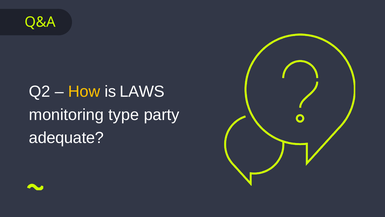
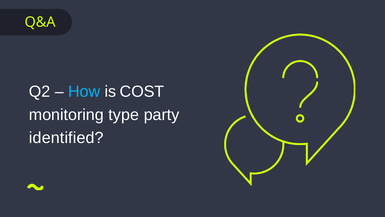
How colour: yellow -> light blue
LAWS: LAWS -> COST
adequate: adequate -> identified
